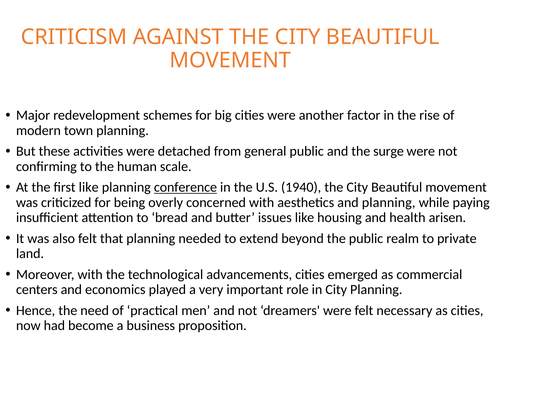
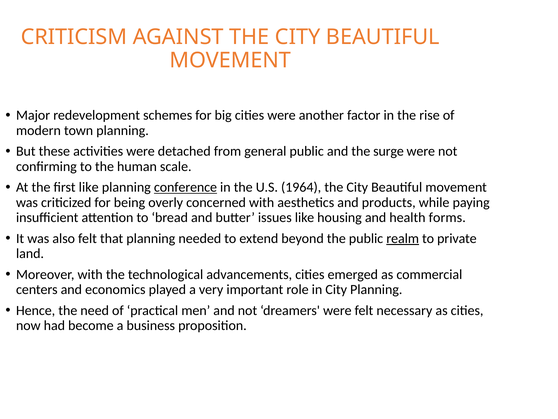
1940: 1940 -> 1964
and planning: planning -> products
arisen: arisen -> forms
realm underline: none -> present
